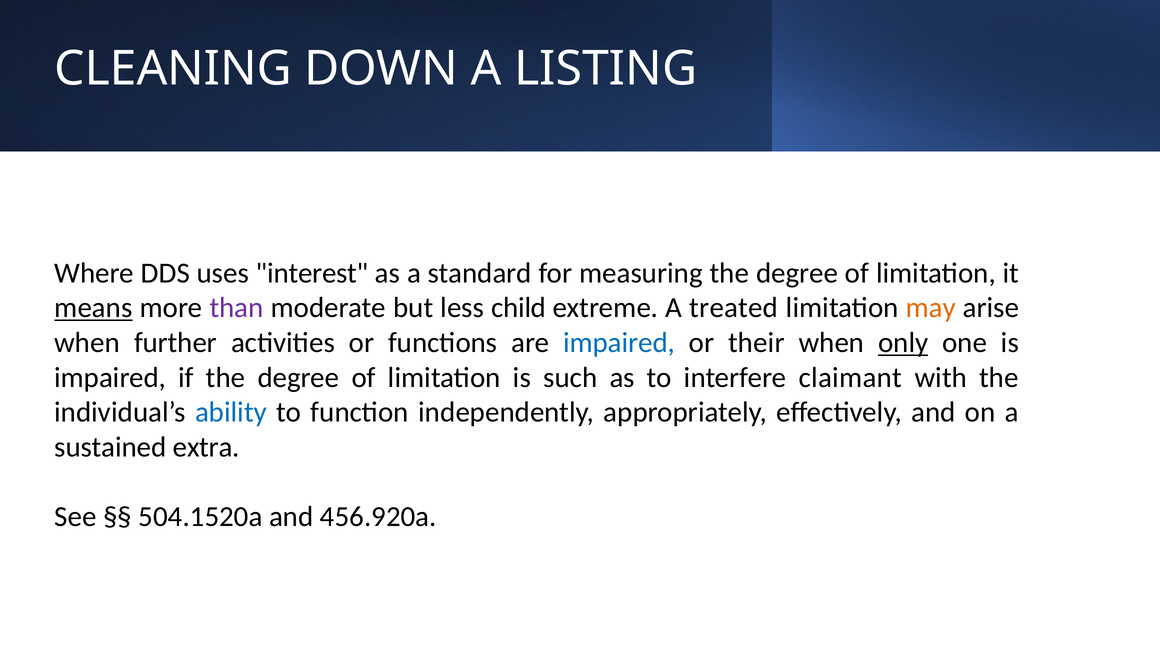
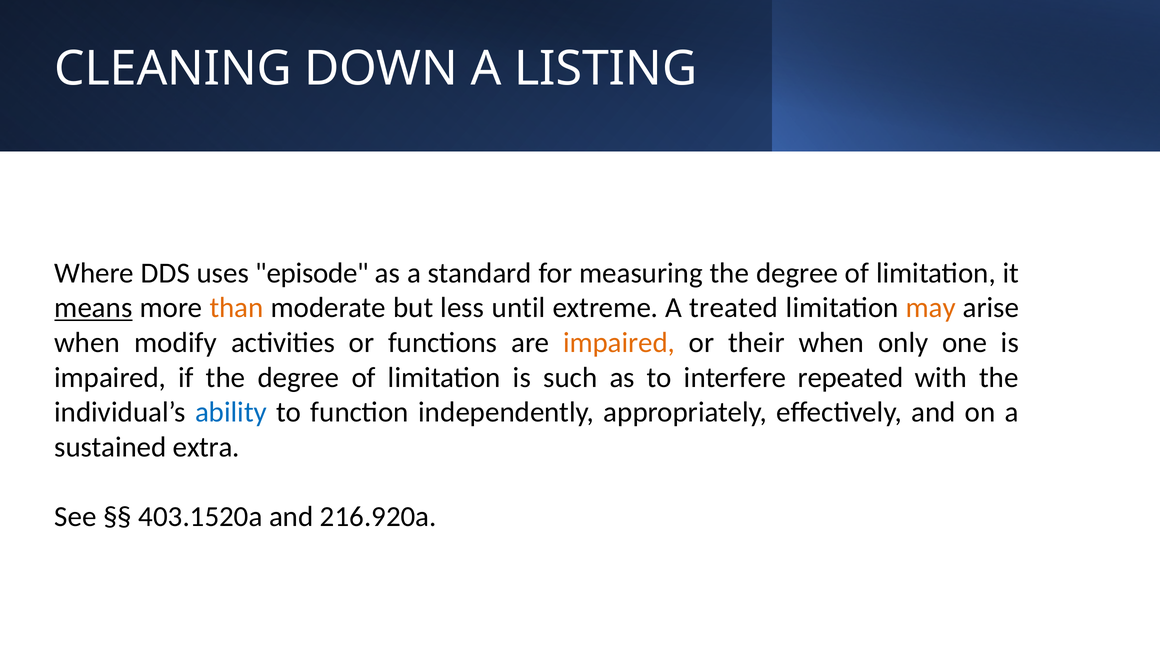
interest: interest -> episode
than colour: purple -> orange
child: child -> until
further: further -> modify
impaired at (619, 342) colour: blue -> orange
only underline: present -> none
claimant: claimant -> repeated
504.1520a: 504.1520a -> 403.1520a
456.920a: 456.920a -> 216.920a
